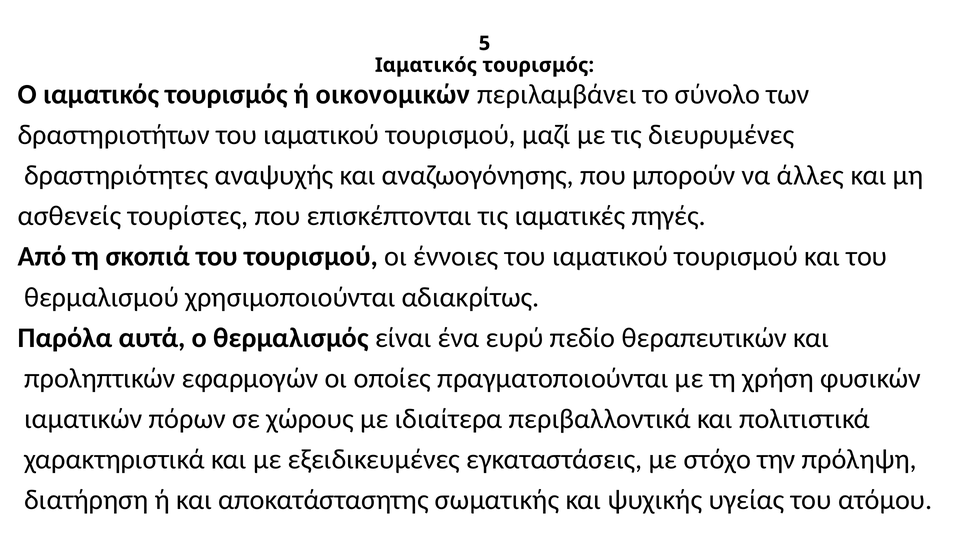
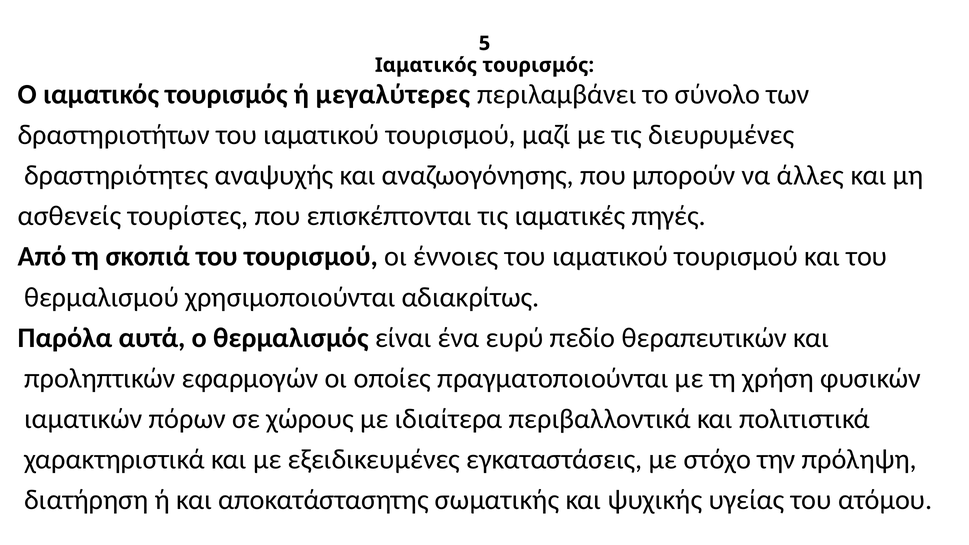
οικονομικών: οικονομικών -> μεγαλύτερες
